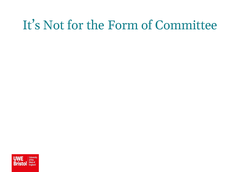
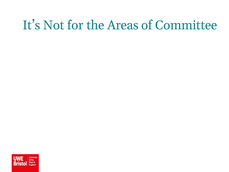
Form: Form -> Areas
